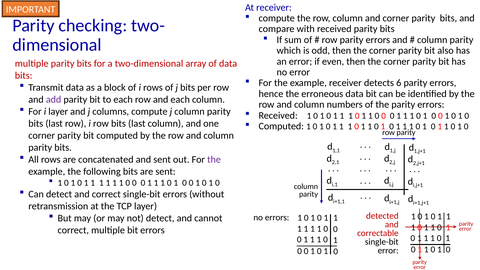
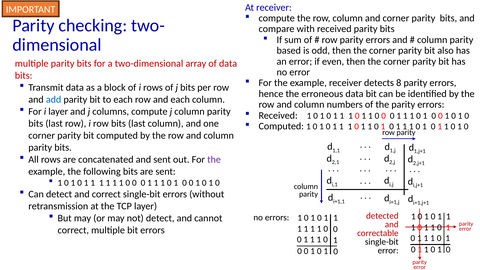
which: which -> based
6: 6 -> 8
add colour: purple -> blue
